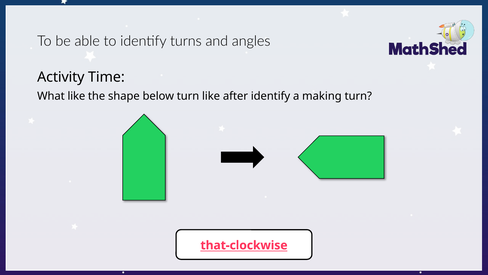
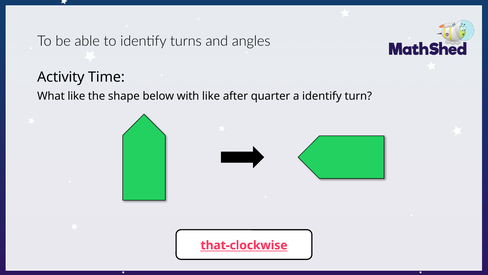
below turn: turn -> with
after identify: identify -> quarter
a making: making -> identify
